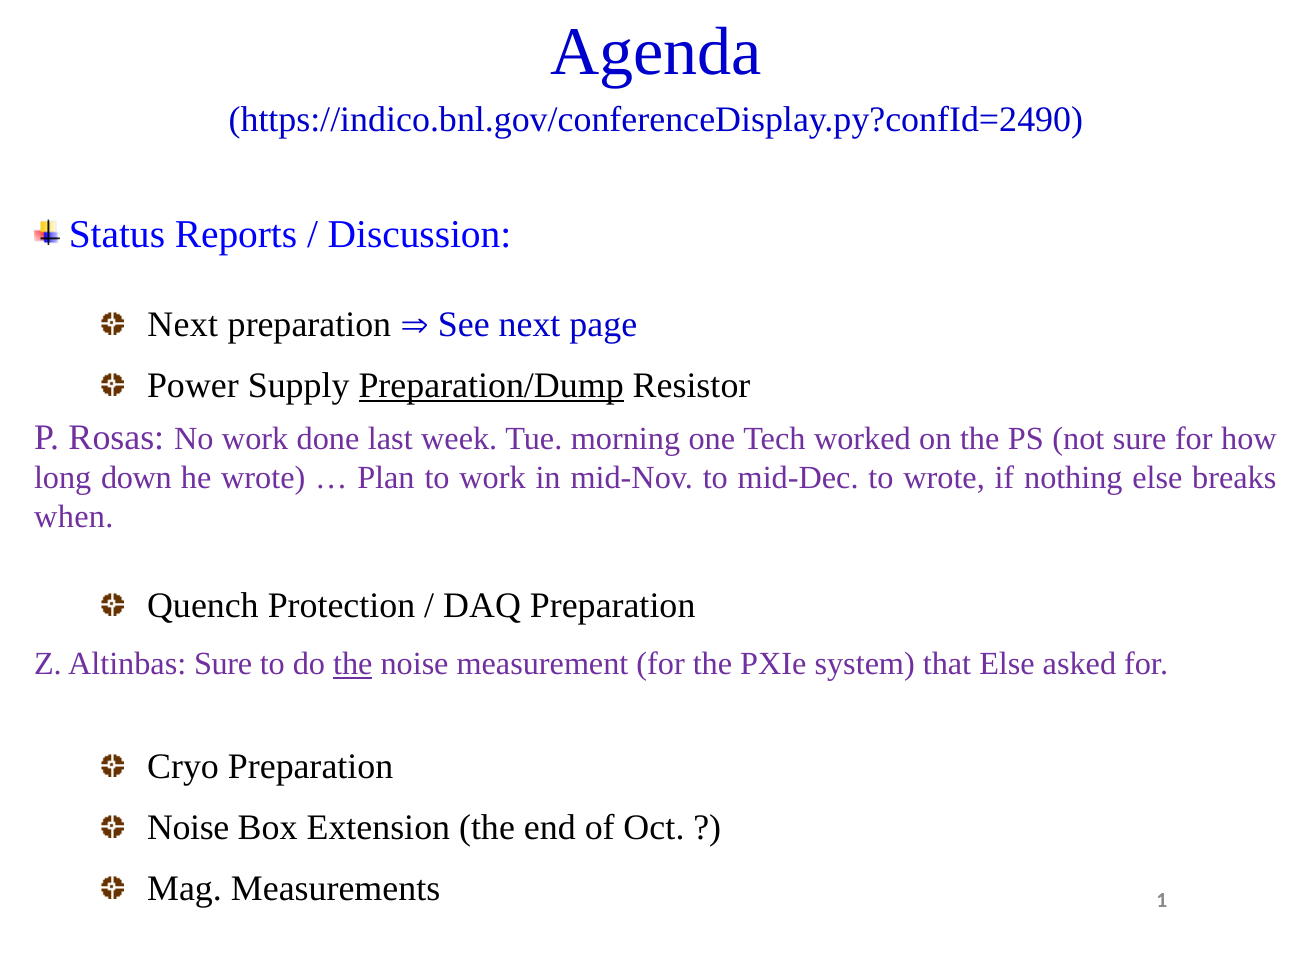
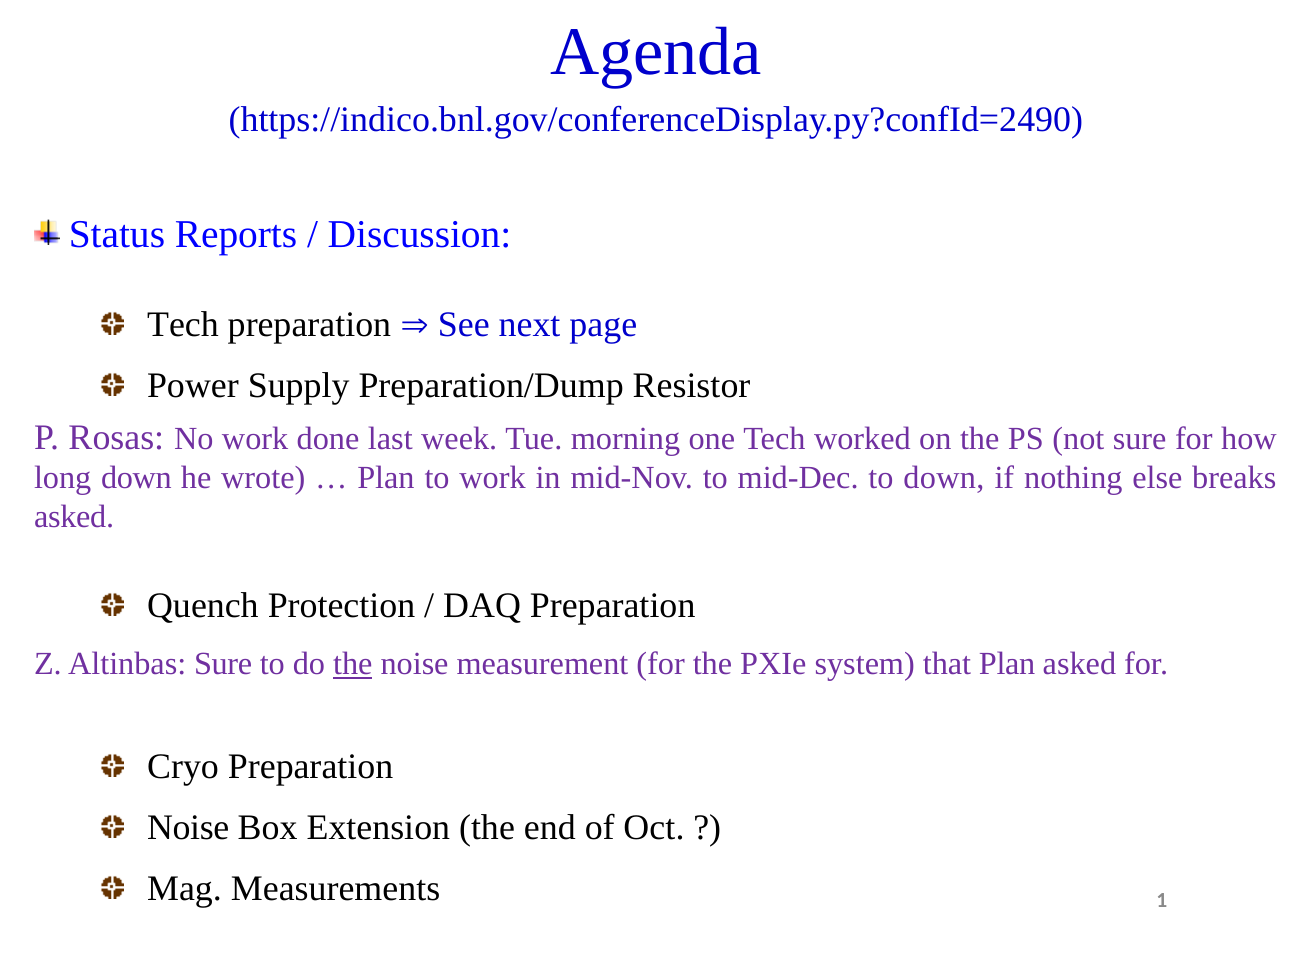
Next at (183, 325): Next -> Tech
Preparation/Dump underline: present -> none
to wrote: wrote -> down
when at (74, 517): when -> asked
that Else: Else -> Plan
